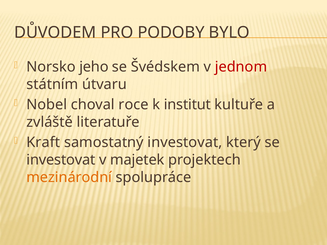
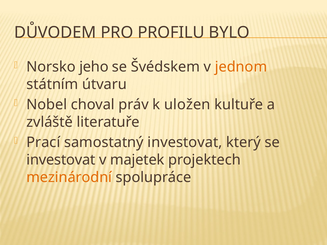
PODOBY: PODOBY -> PROFILU
jednom colour: red -> orange
roce: roce -> práv
institut: institut -> uložen
Kraft: Kraft -> Prací
